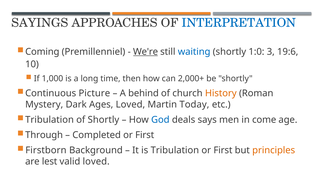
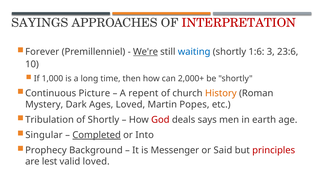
INTERPRETATION colour: blue -> red
Coming: Coming -> Forever
1:0: 1:0 -> 1:6
19:6: 19:6 -> 23:6
behind: behind -> repent
Today: Today -> Popes
God colour: blue -> red
come: come -> earth
Through: Through -> Singular
Completed underline: none -> present
First at (145, 135): First -> Into
Firstborn: Firstborn -> Prophecy
is Tribulation: Tribulation -> Messenger
First at (223, 150): First -> Said
principles colour: orange -> red
